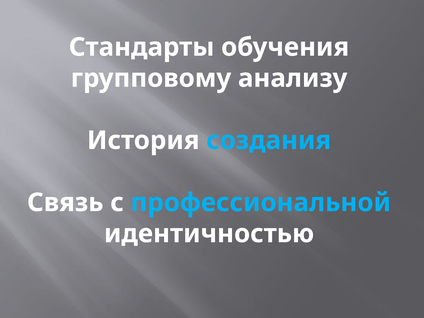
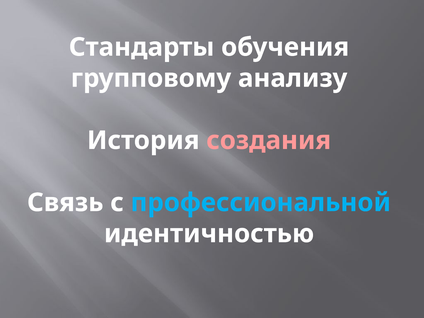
создания colour: light blue -> pink
